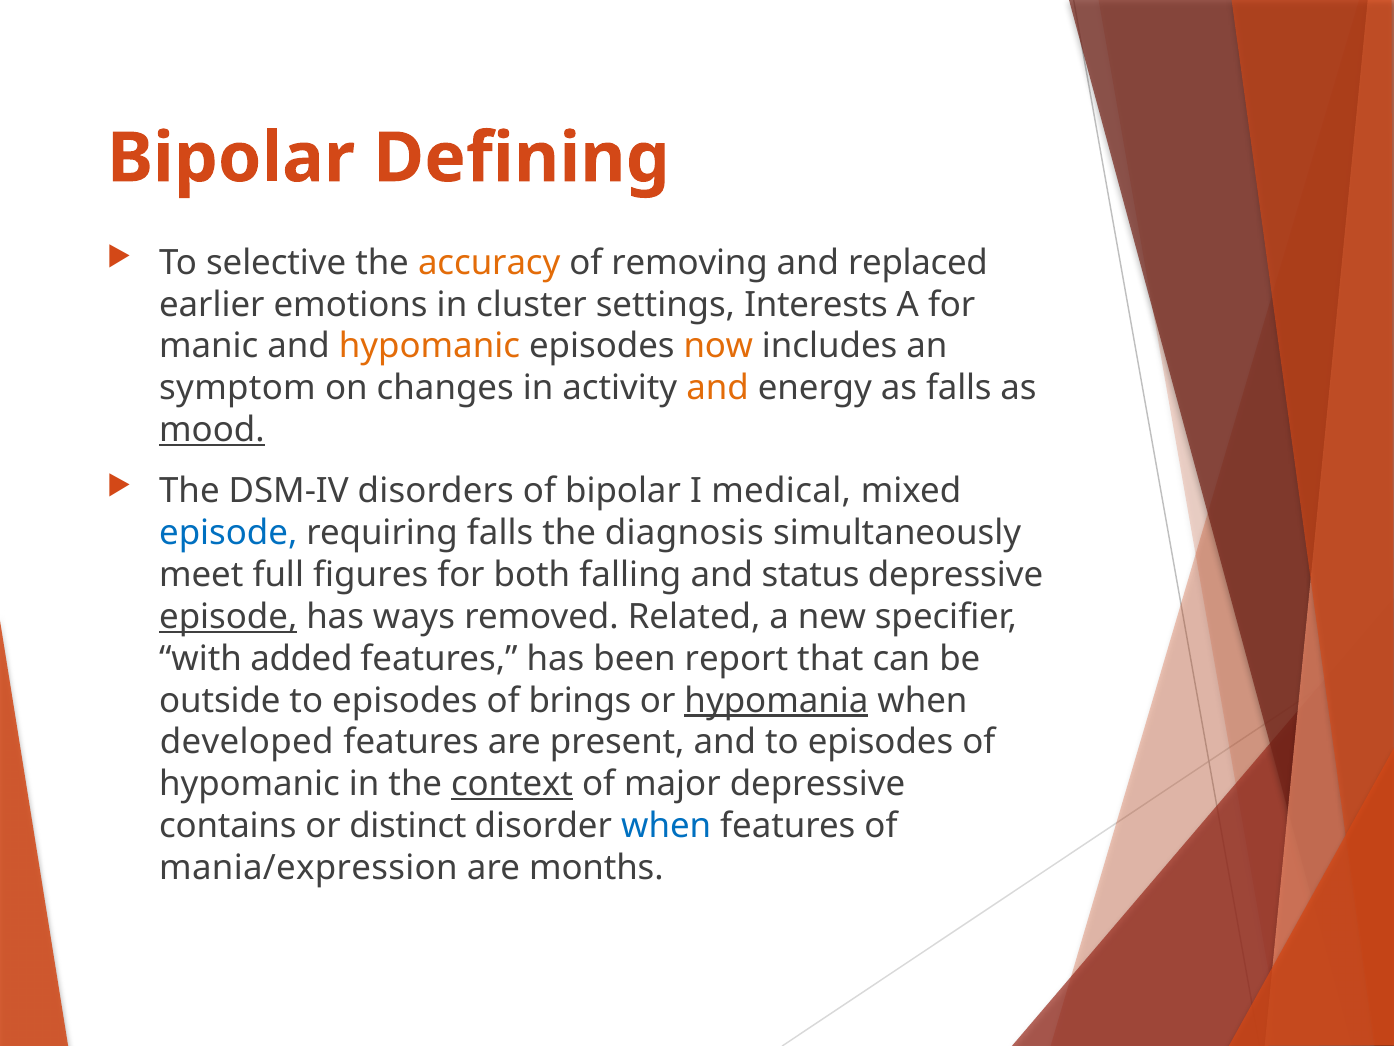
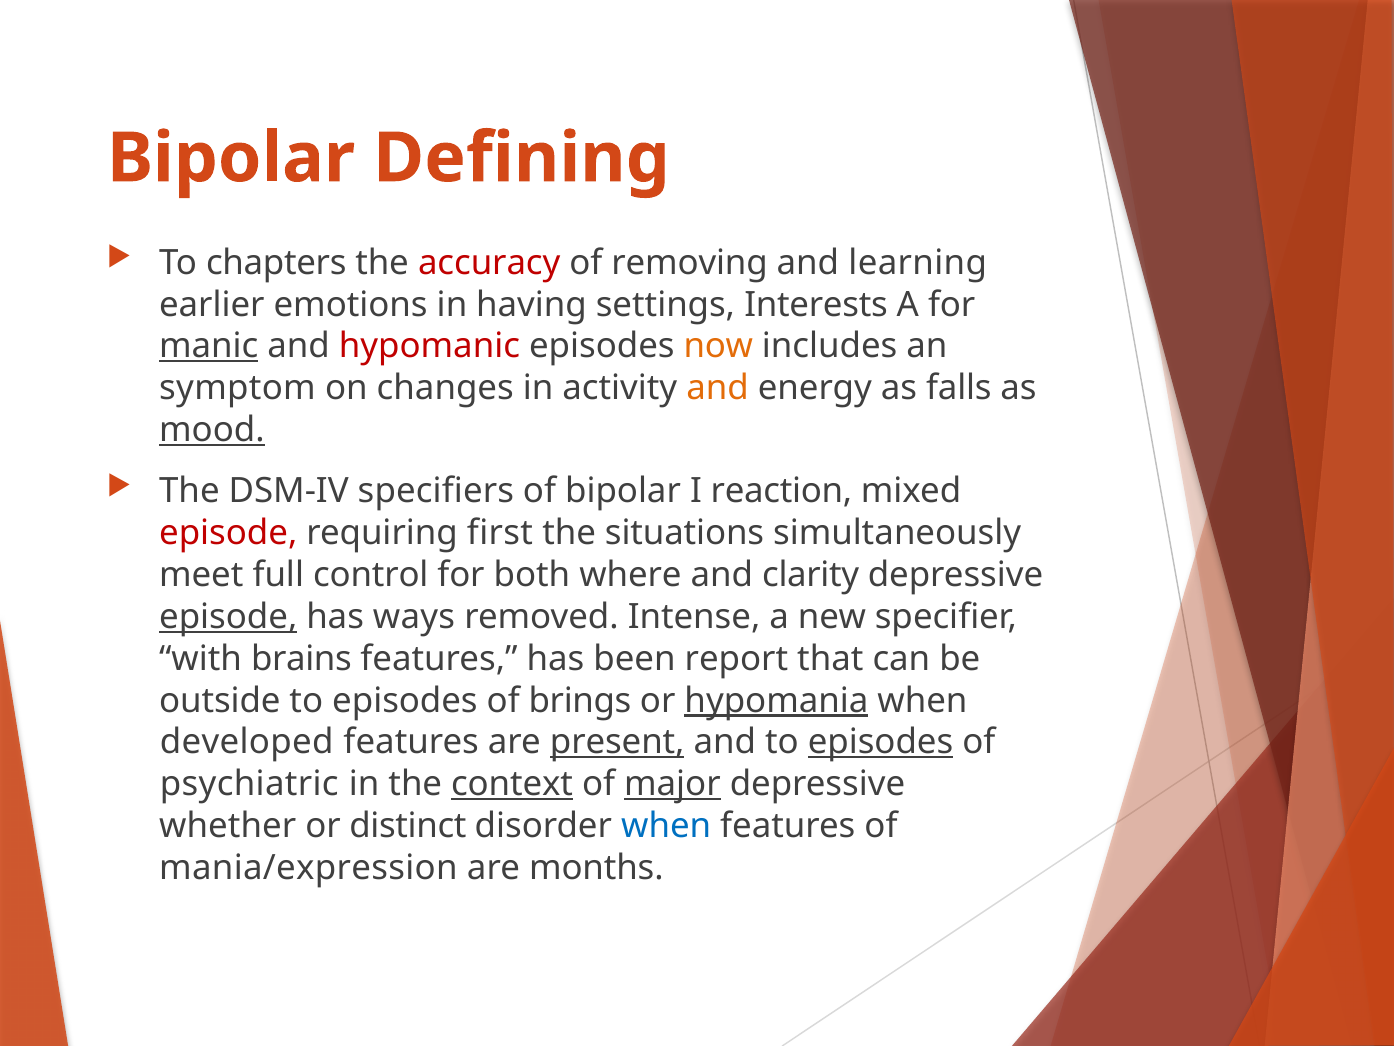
selective: selective -> chapters
accuracy colour: orange -> red
replaced: replaced -> learning
cluster: cluster -> having
manic underline: none -> present
hypomanic at (429, 346) colour: orange -> red
disorders: disorders -> specifiers
medical: medical -> reaction
episode at (228, 533) colour: blue -> red
requiring falls: falls -> first
diagnosis: diagnosis -> situations
figures: figures -> control
falling: falling -> where
status: status -> clarity
Related: Related -> Intense
added: added -> brains
present underline: none -> present
episodes at (881, 742) underline: none -> present
hypomanic at (249, 784): hypomanic -> psychiatric
major underline: none -> present
contains: contains -> whether
